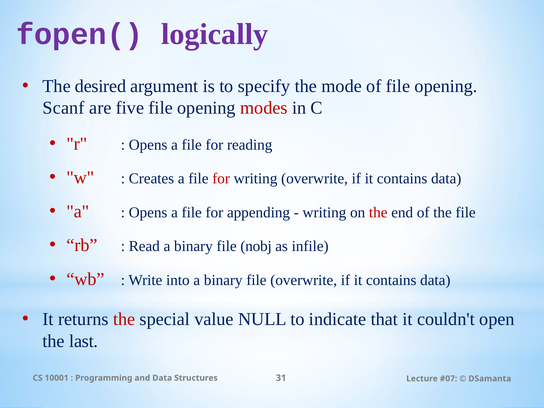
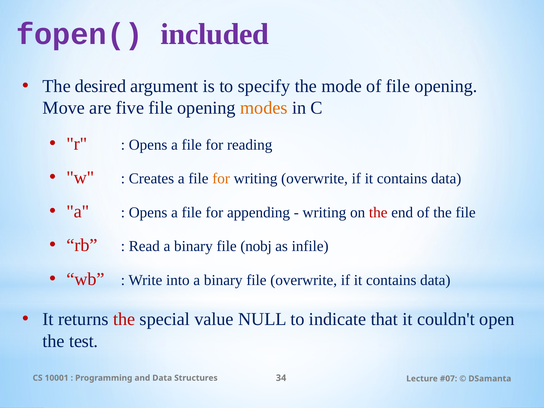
logically: logically -> included
Scanf: Scanf -> Move
modes colour: red -> orange
for at (221, 179) colour: red -> orange
last: last -> test
31: 31 -> 34
